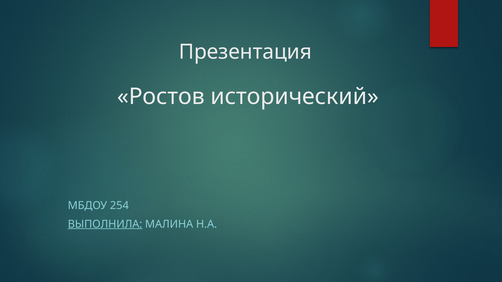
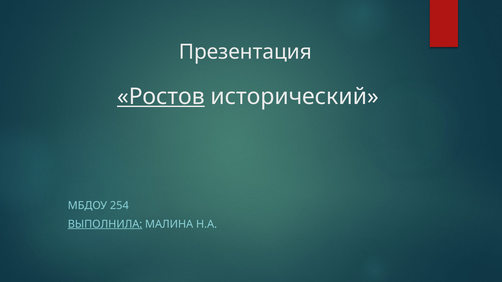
Ростов underline: none -> present
